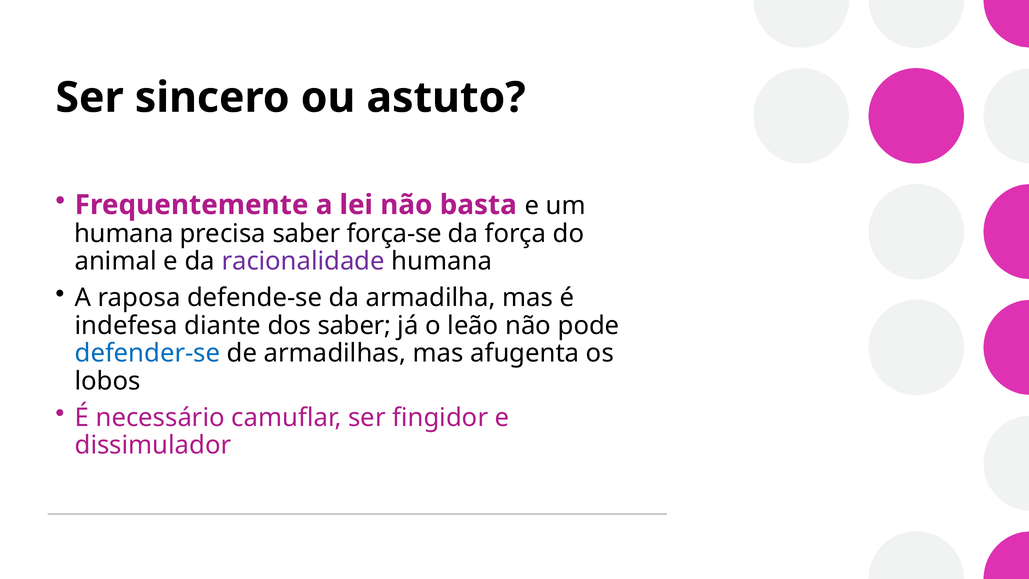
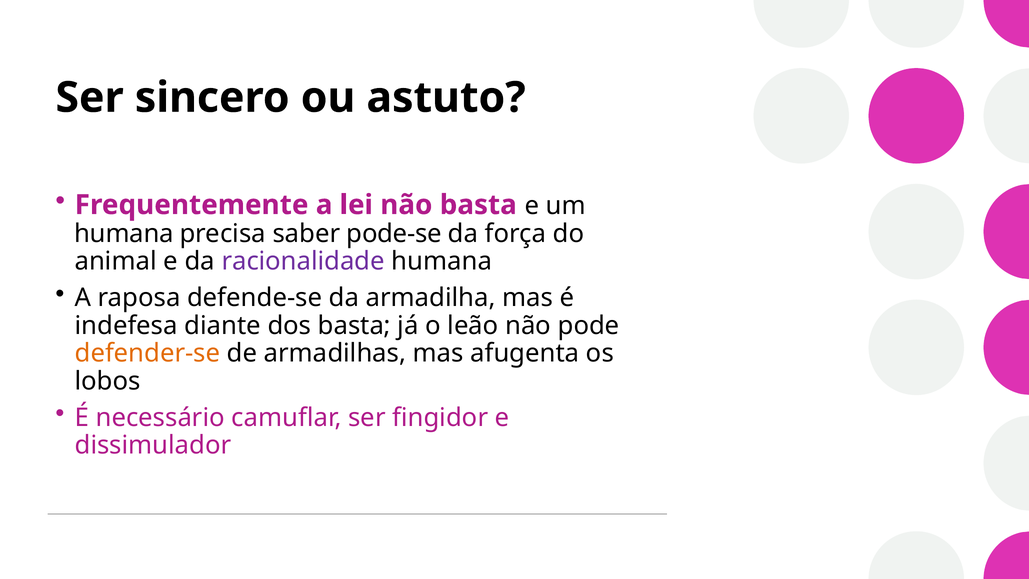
força-se: força-se -> pode-se
dos saber: saber -> basta
defender-se colour: blue -> orange
